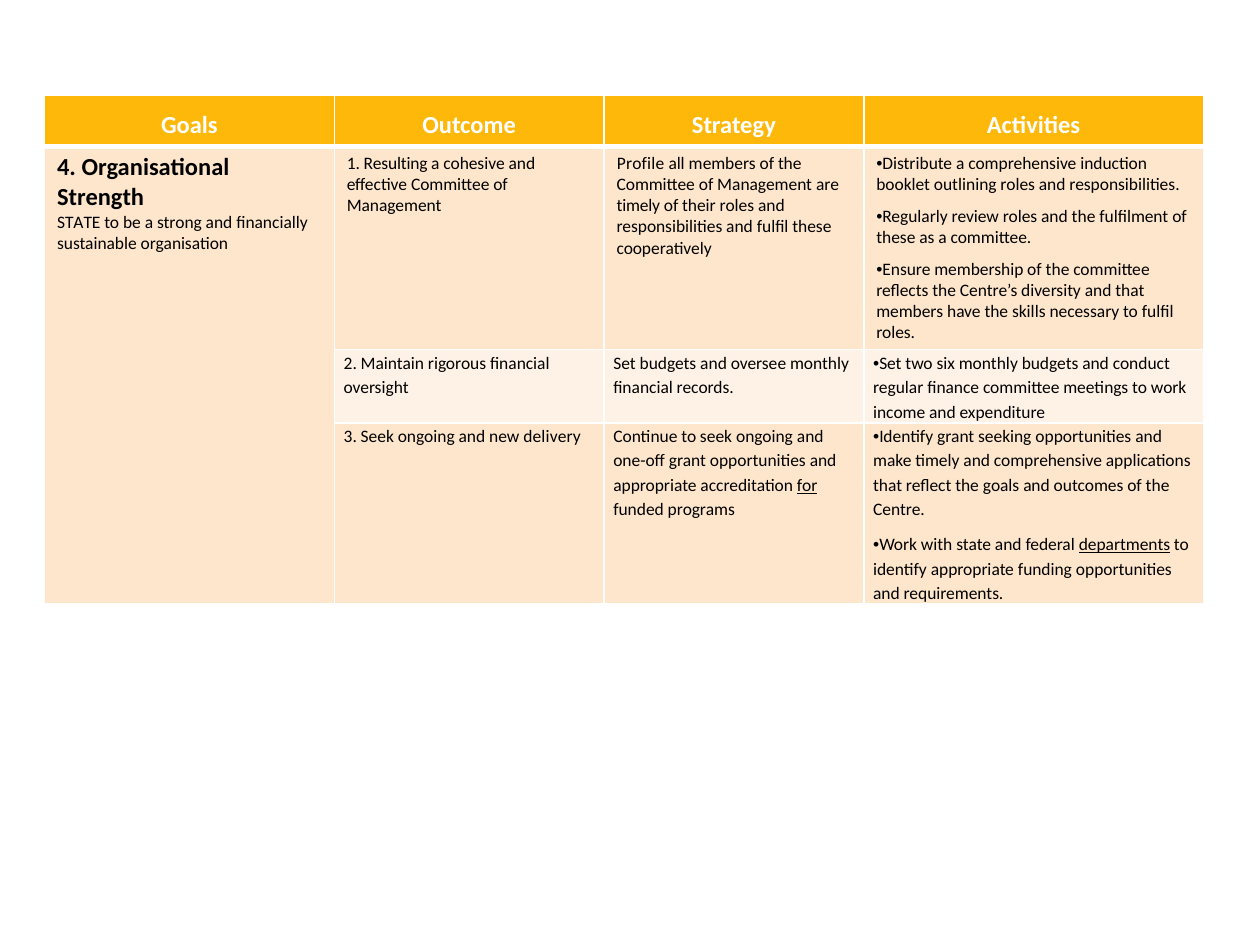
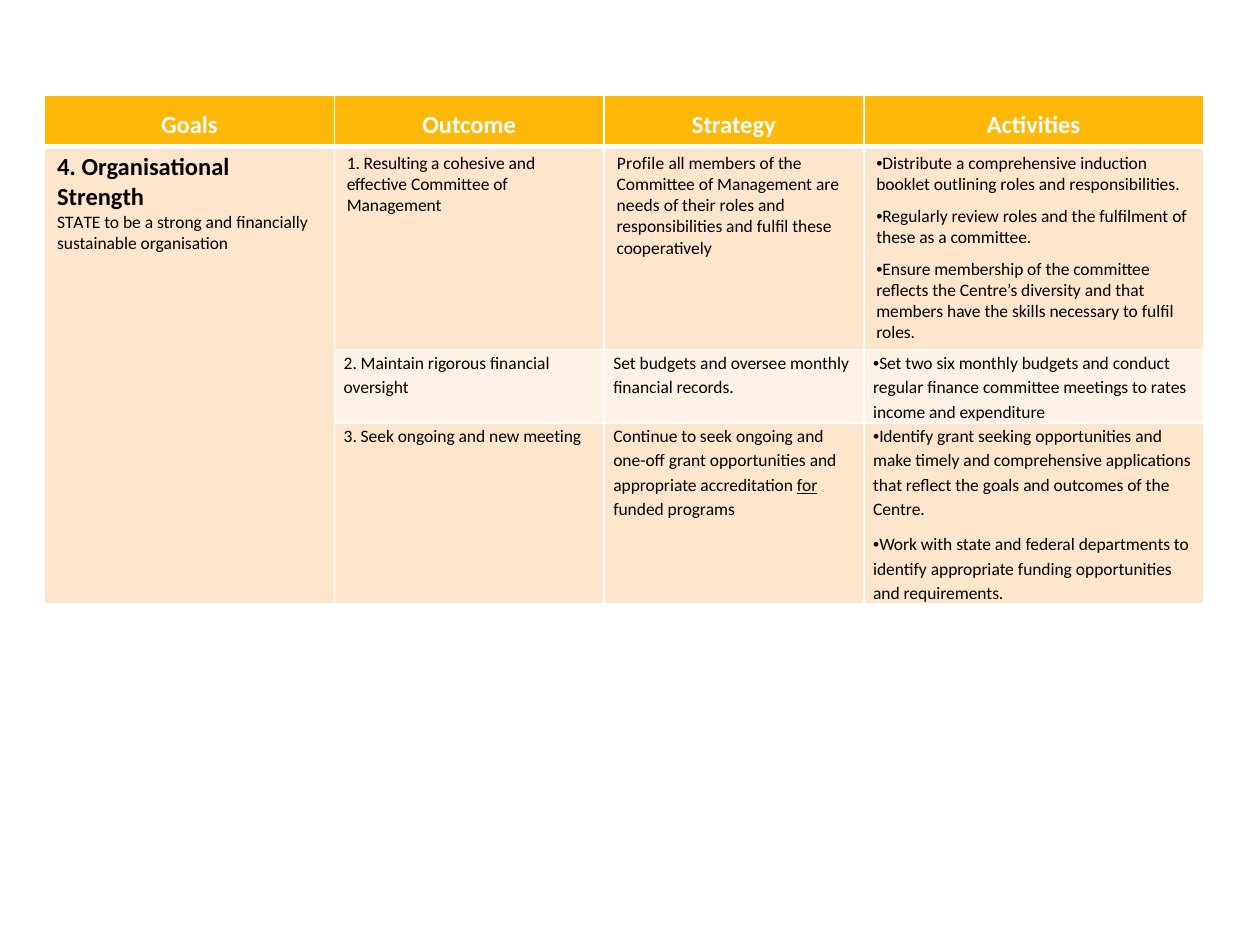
timely at (638, 206): timely -> needs
to work: work -> rates
delivery: delivery -> meeting
departments underline: present -> none
